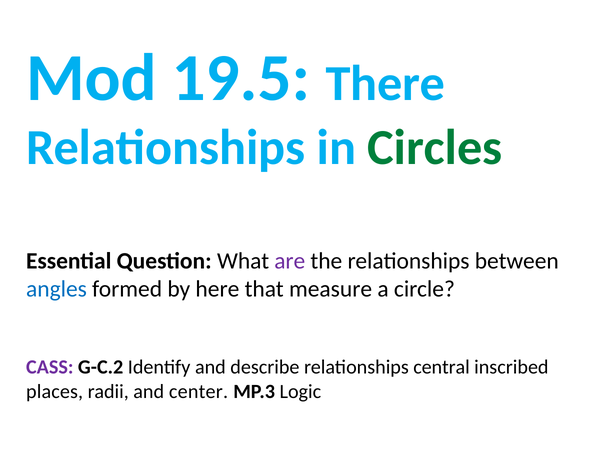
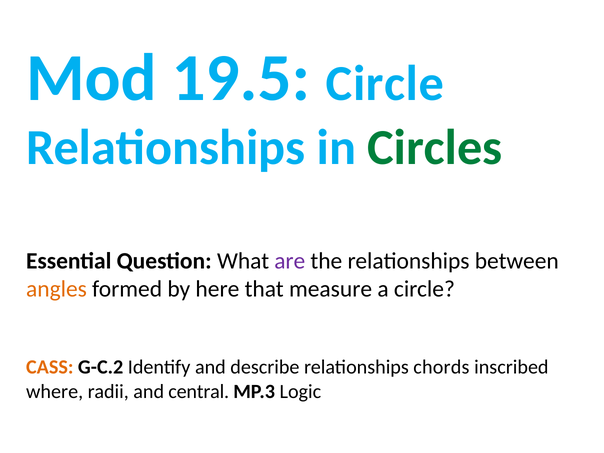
19.5 There: There -> Circle
angles colour: blue -> orange
CASS colour: purple -> orange
central: central -> chords
places: places -> where
center: center -> central
